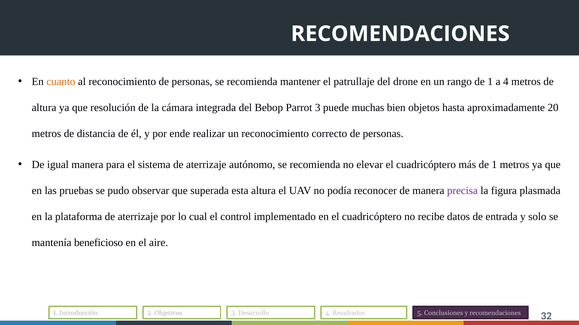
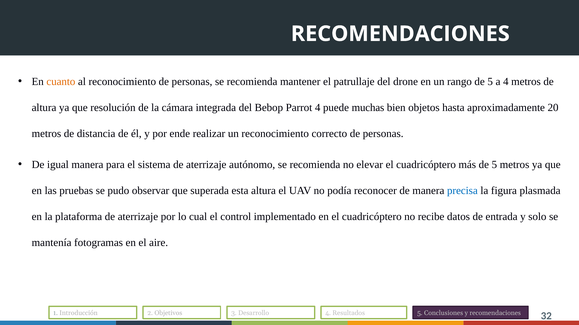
rango de 1: 1 -> 5
Parrot 3: 3 -> 4
más de 1: 1 -> 5
precisa colour: purple -> blue
beneficioso: beneficioso -> fotogramas
